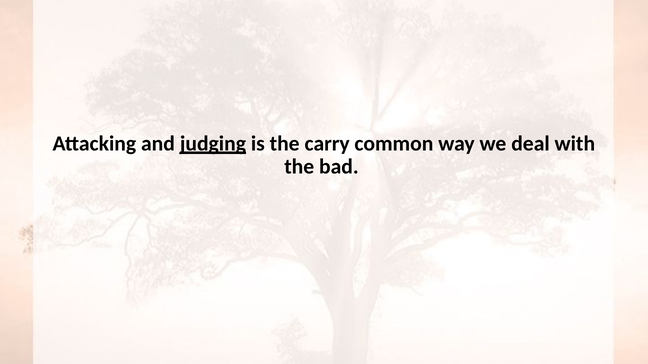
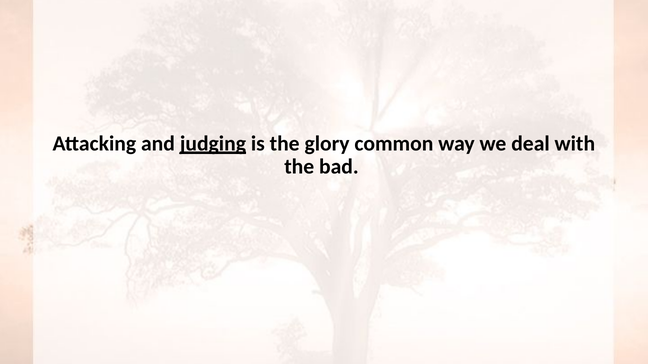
carry: carry -> glory
